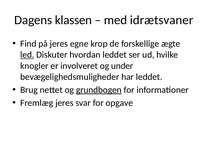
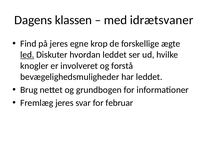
under: under -> forstå
grundbogen underline: present -> none
opgave: opgave -> februar
